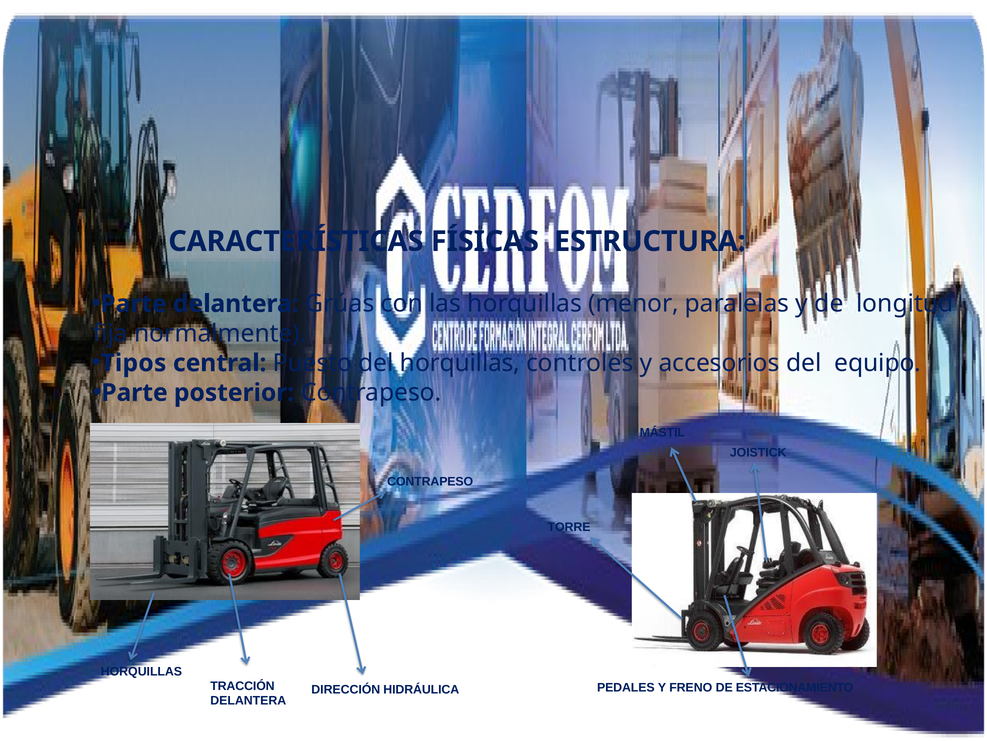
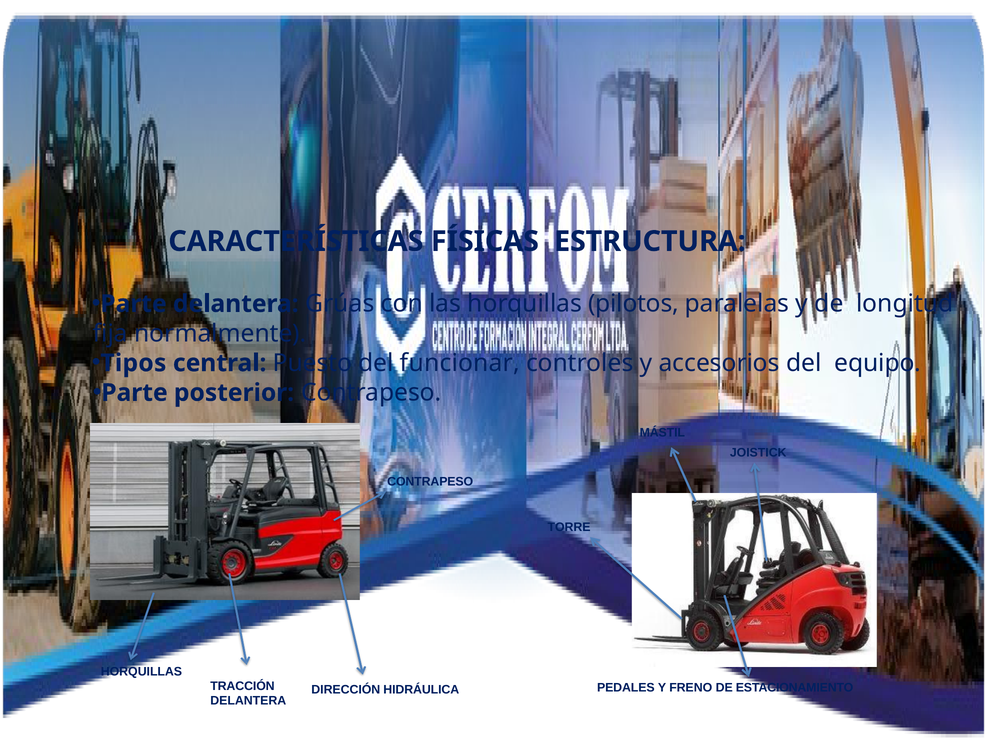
menor: menor -> pilotos
del horquillas: horquillas -> funcionar
